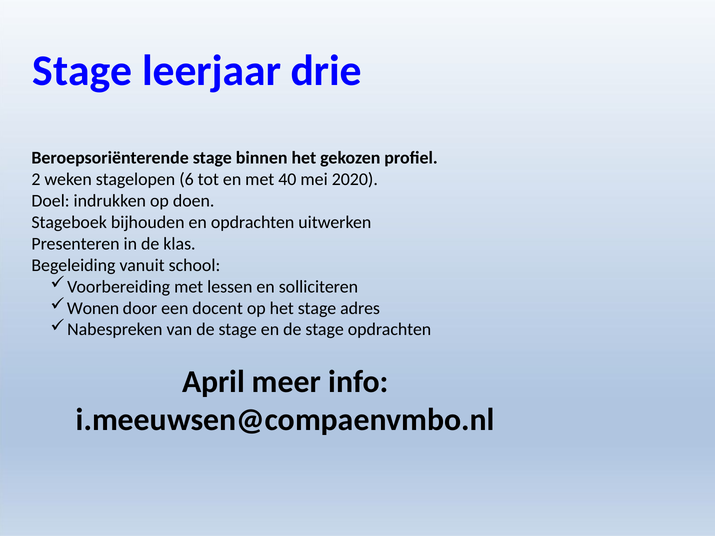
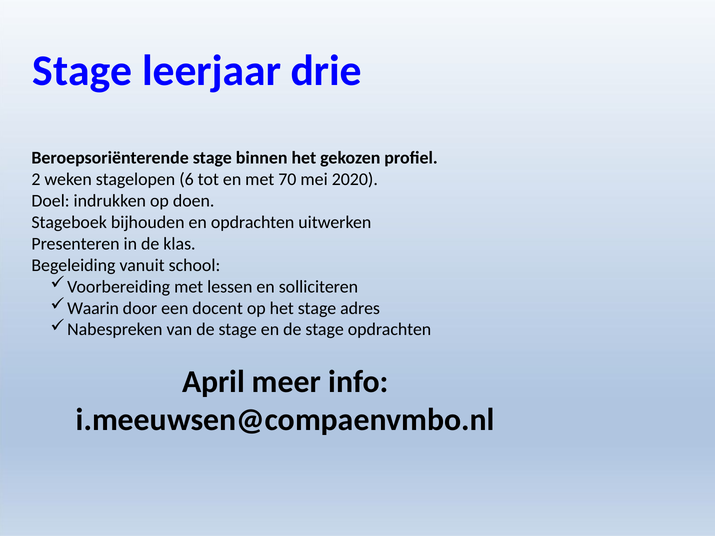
40: 40 -> 70
Wonen: Wonen -> Waarin
